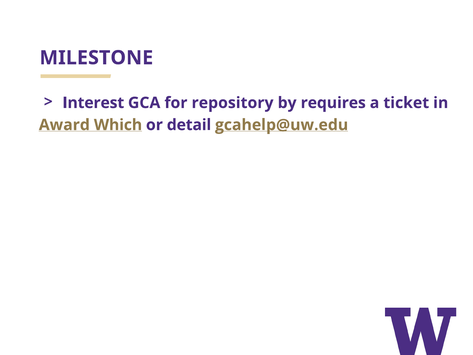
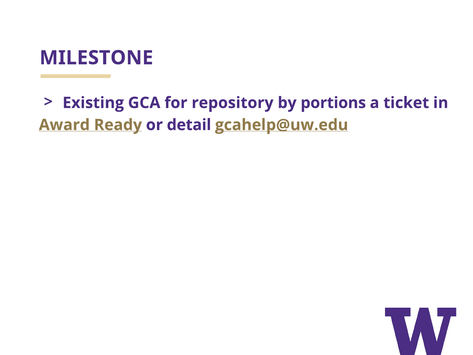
Interest: Interest -> Existing
requires: requires -> portions
Which: Which -> Ready
